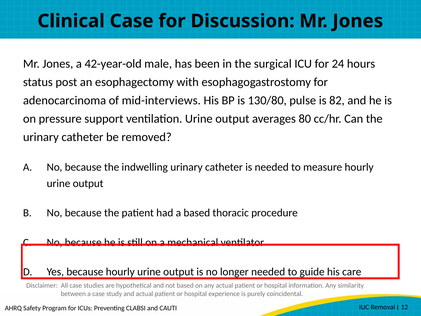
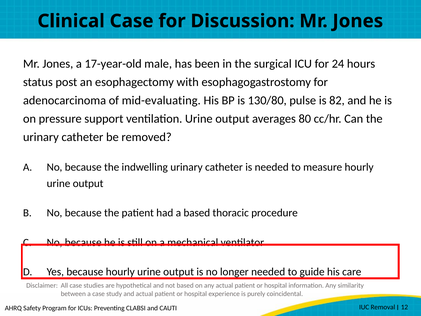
42-year-old: 42-year-old -> 17-year-old
mid-interviews: mid-interviews -> mid-evaluating
